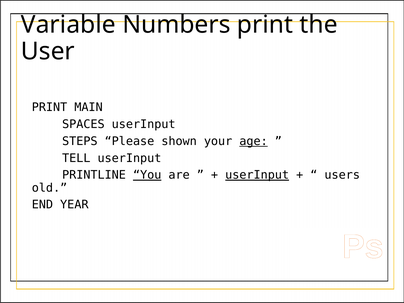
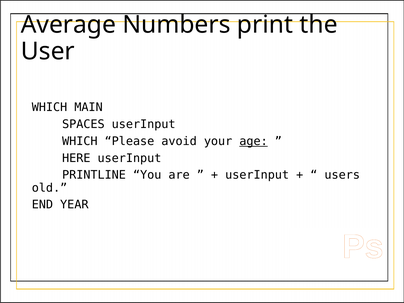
Variable: Variable -> Average
PRINT at (50, 107): PRINT -> WHICH
STEPS at (80, 141): STEPS -> WHICH
shown: shown -> avoid
TELL: TELL -> HERE
You underline: present -> none
userInput at (257, 175) underline: present -> none
